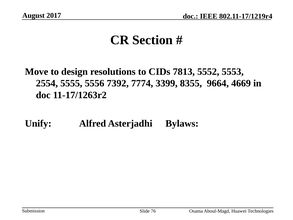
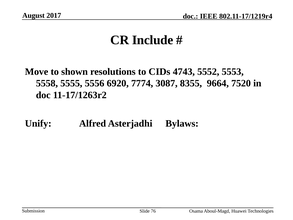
Section: Section -> Include
design: design -> shown
7813: 7813 -> 4743
2554: 2554 -> 5558
7392: 7392 -> 6920
3399: 3399 -> 3087
4669: 4669 -> 7520
